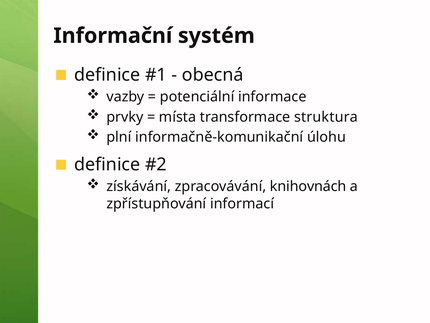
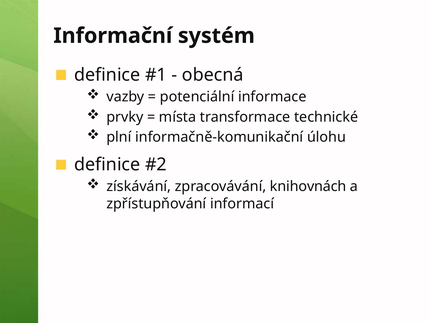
struktura: struktura -> technické
